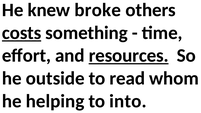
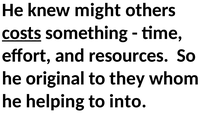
broke: broke -> might
resources underline: present -> none
outside: outside -> original
read: read -> they
